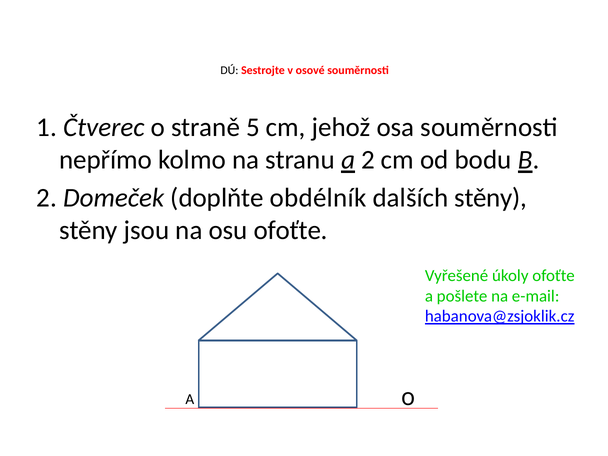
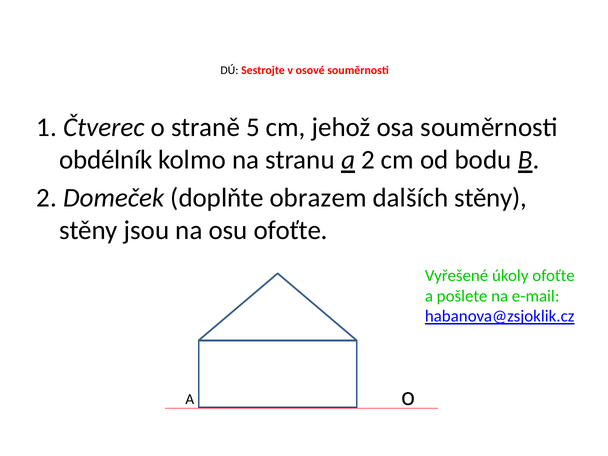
nepřímo: nepřímo -> obdélník
obdélník: obdélník -> obrazem
